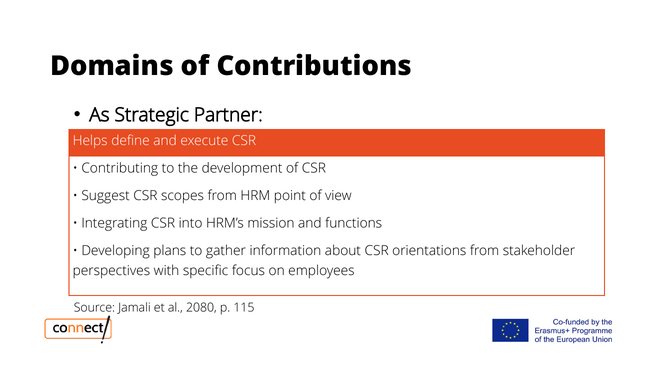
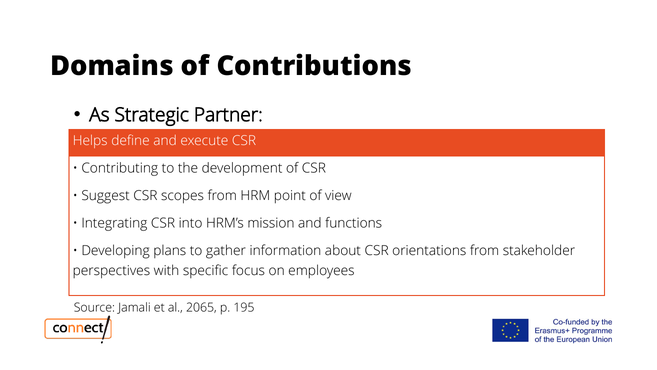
2080: 2080 -> 2065
115: 115 -> 195
